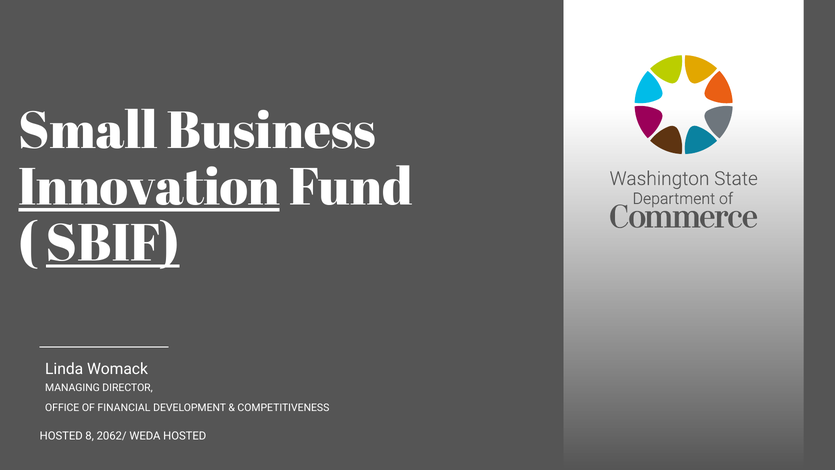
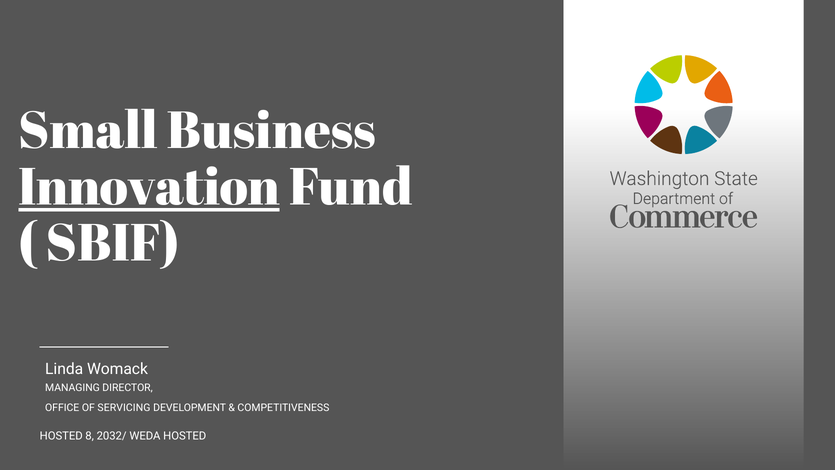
SBIF underline: present -> none
FINANCIAL: FINANCIAL -> SERVICING
2062/: 2062/ -> 2032/
